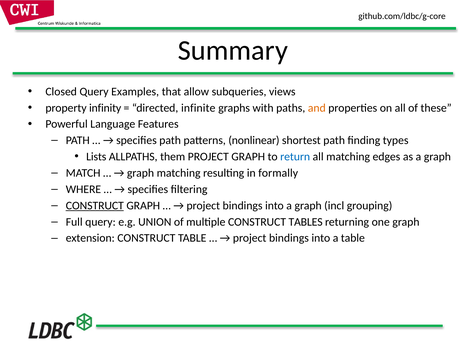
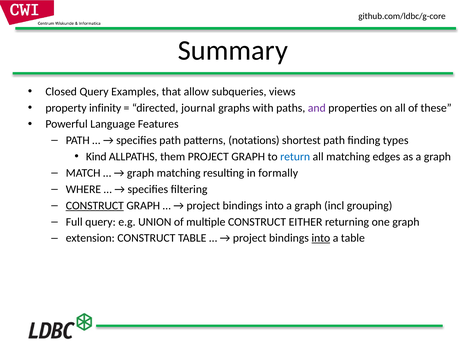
infinite: infinite -> journal
and colour: orange -> purple
nonlinear: nonlinear -> notations
Lists: Lists -> Kind
TABLES: TABLES -> EITHER
into at (321, 238) underline: none -> present
